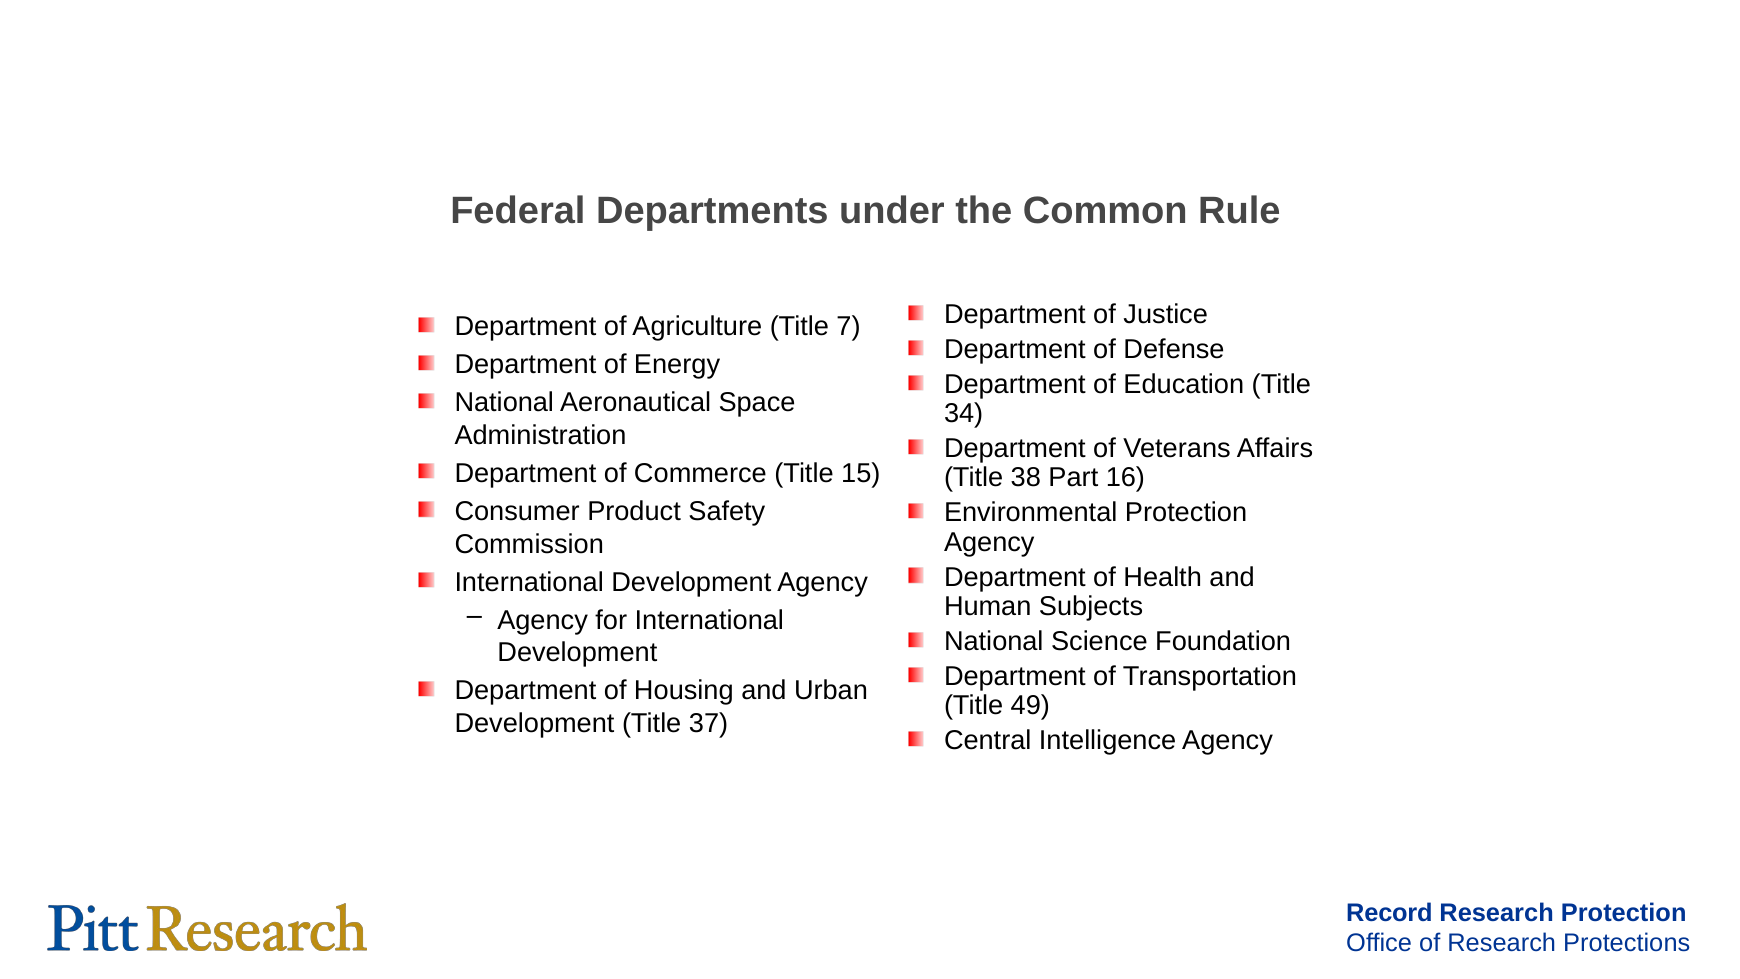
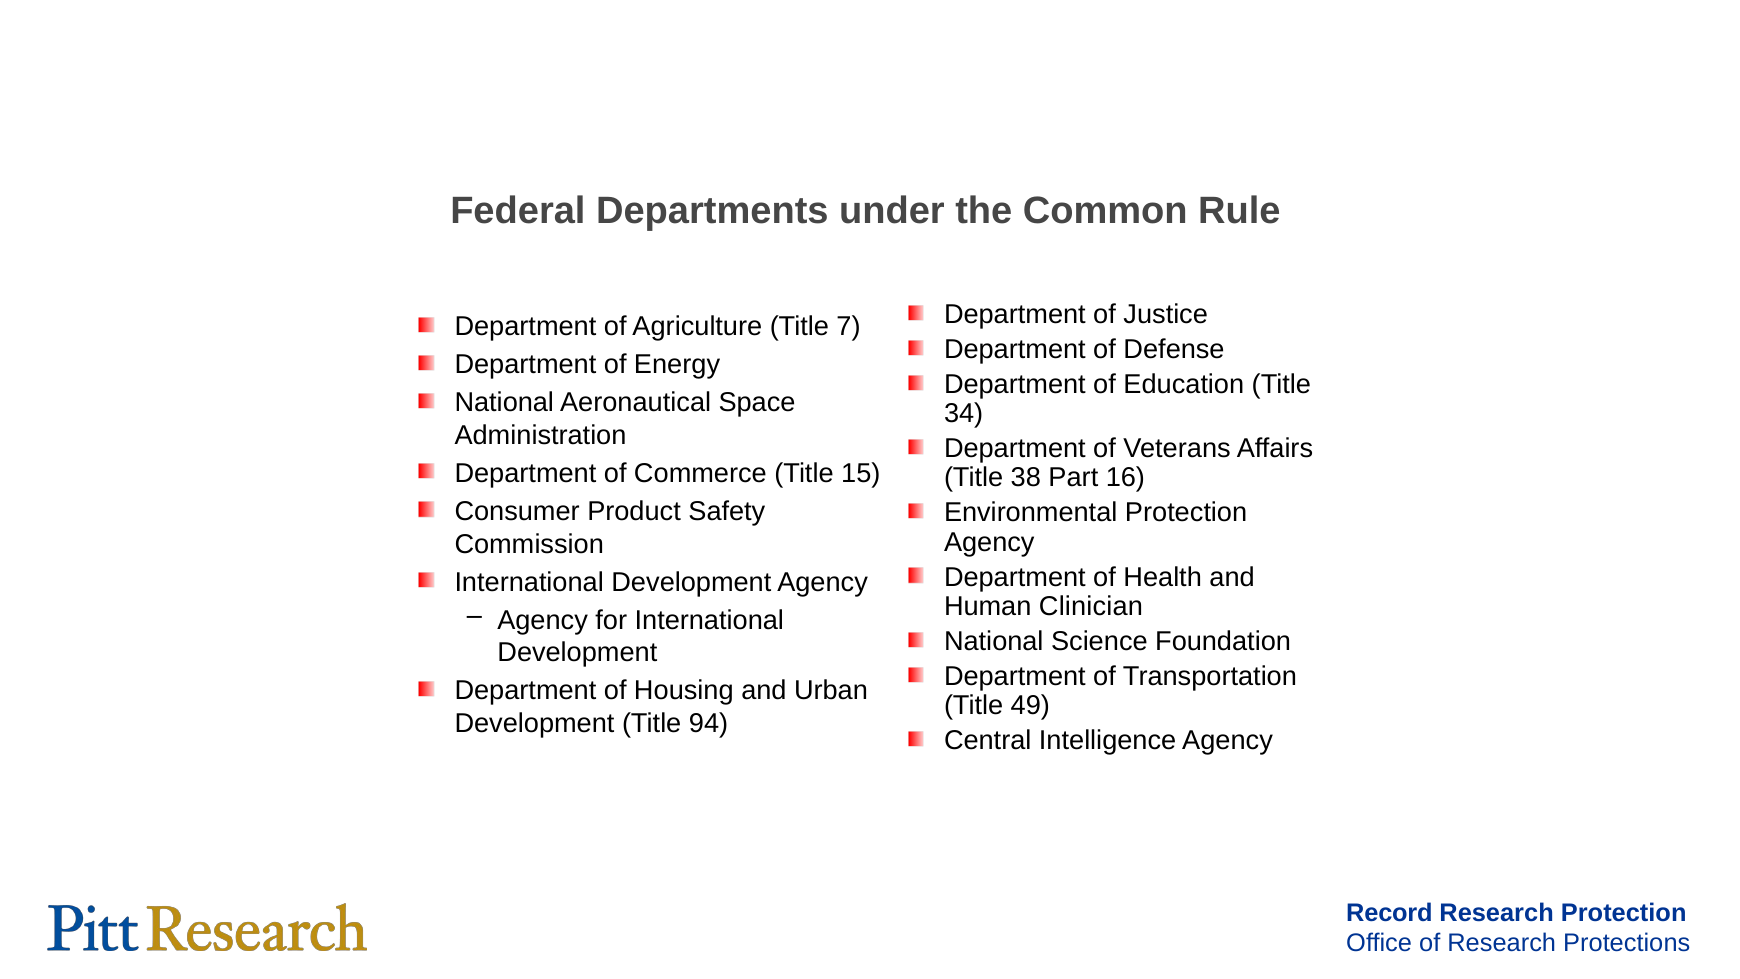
Subjects: Subjects -> Clinician
37: 37 -> 94
